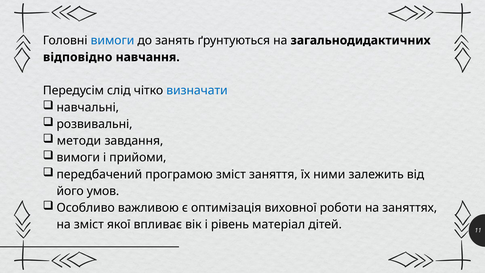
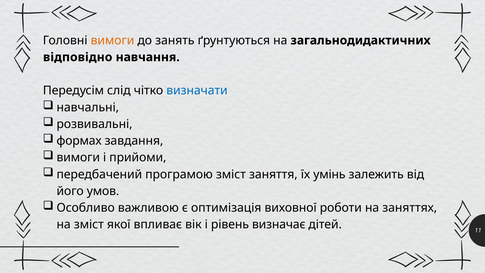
вимоги at (113, 40) colour: blue -> orange
методи: методи -> формах
ними: ними -> умінь
матеріал: матеріал -> визначає
